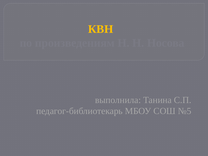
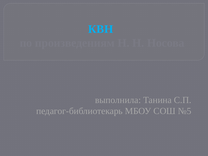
КВН colour: yellow -> light blue
